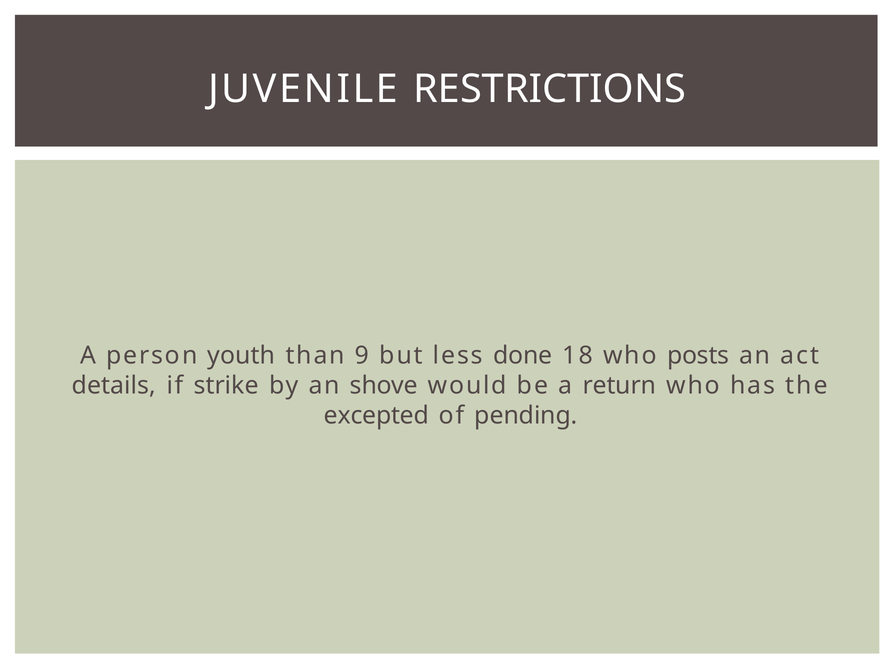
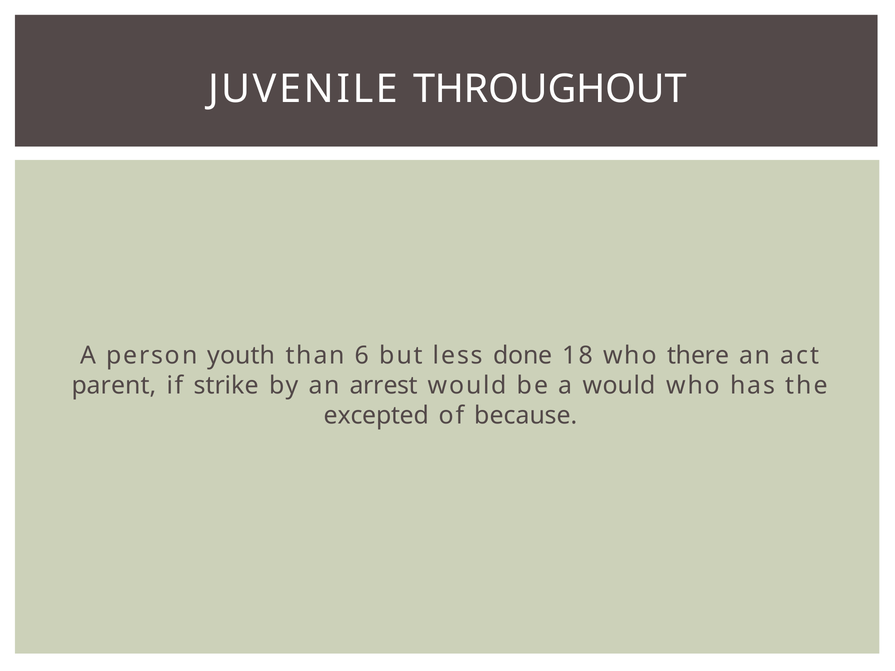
RESTRICTIONS: RESTRICTIONS -> THROUGHOUT
9: 9 -> 6
posts: posts -> there
details: details -> parent
shove: shove -> arrest
a return: return -> would
pending: pending -> because
